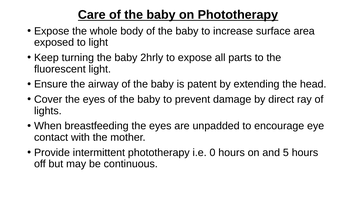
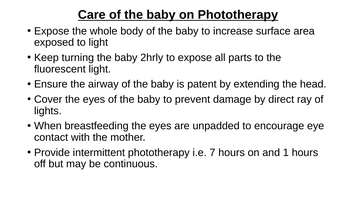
0: 0 -> 7
5: 5 -> 1
